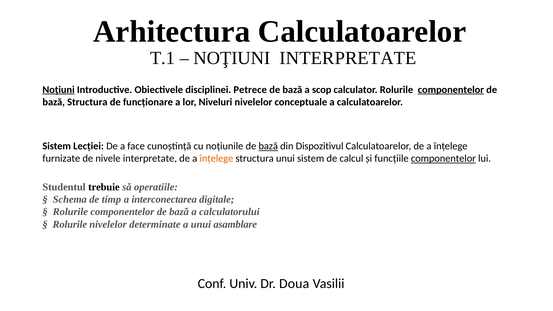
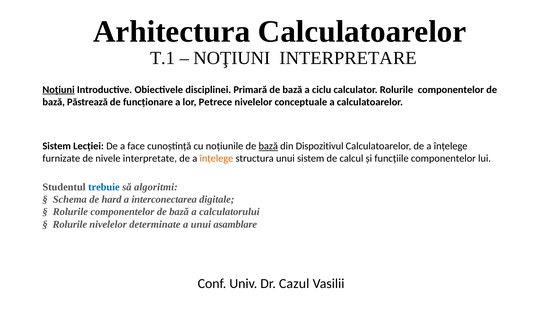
NOŢIUNI INTERPRETATE: INTERPRETATE -> INTERPRETARE
Petrece: Petrece -> Primară
scop: scop -> ciclu
componentelor at (451, 90) underline: present -> none
bază Structura: Structura -> Păstrează
Niveluri: Niveluri -> Petrece
componentelor at (443, 159) underline: present -> none
trebuie colour: black -> blue
operatiile: operatiile -> algoritmi
timp: timp -> hard
Doua: Doua -> Cazul
